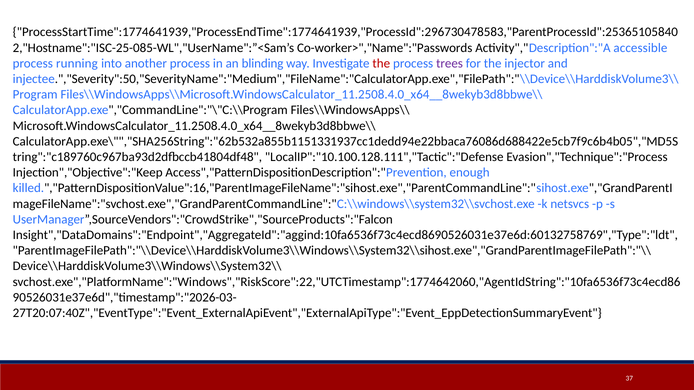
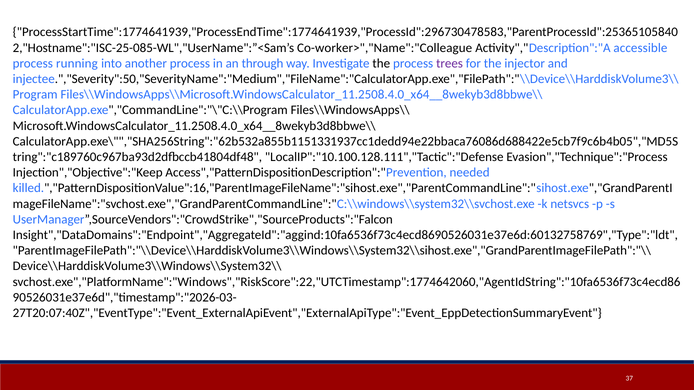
Co-worker>","Name":"Passwords: Co-worker>","Name":"Passwords -> Co-worker>","Name":"Colleague
blinding: blinding -> through
the at (381, 63) colour: red -> black
enough: enough -> needed
